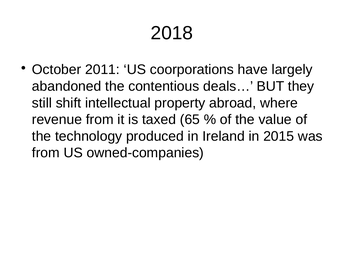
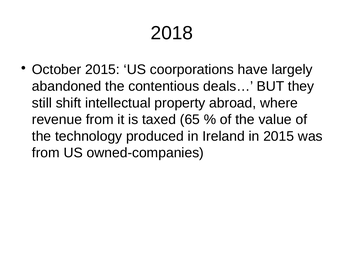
October 2011: 2011 -> 2015
